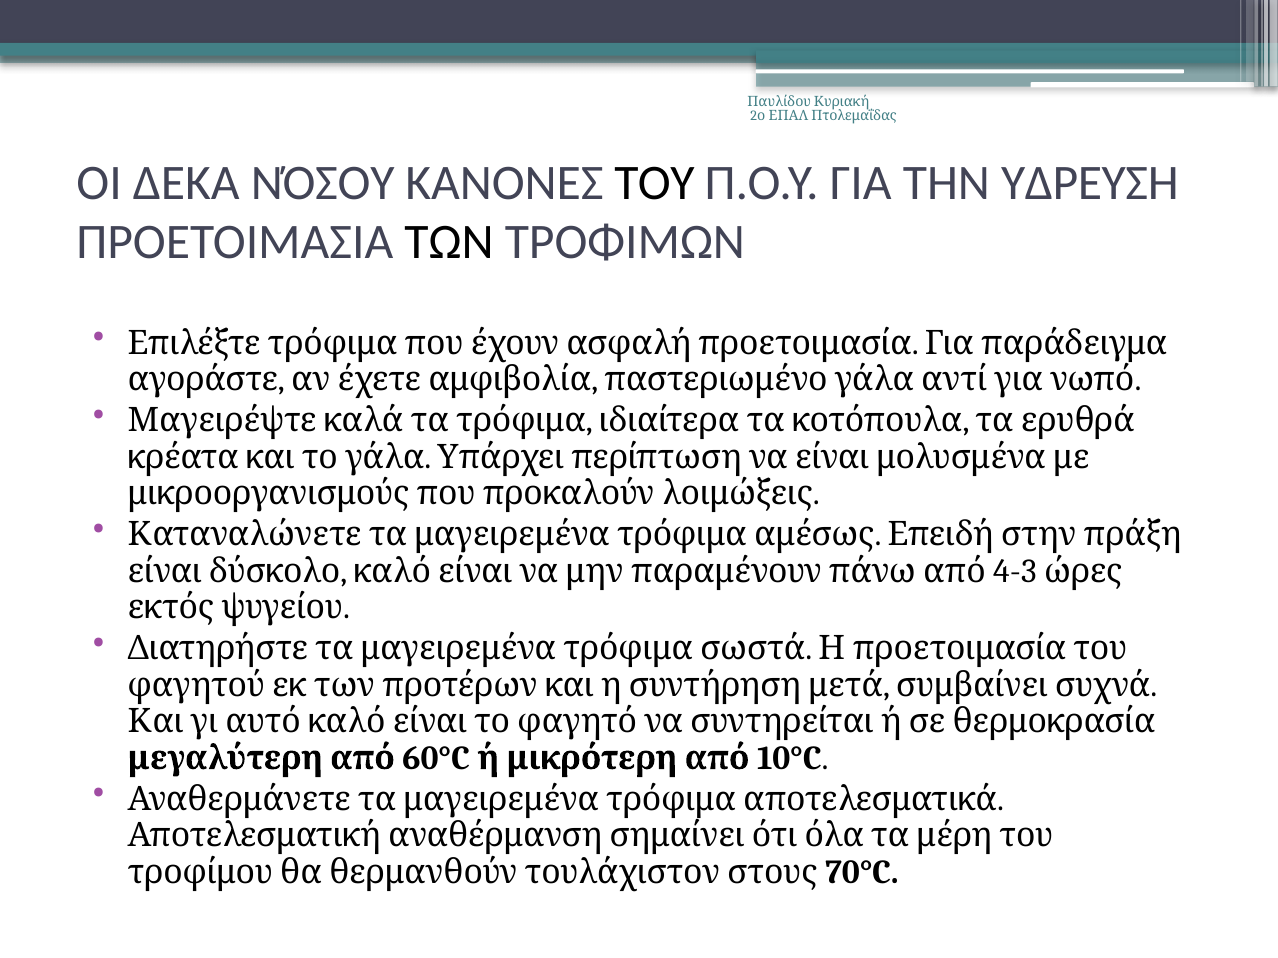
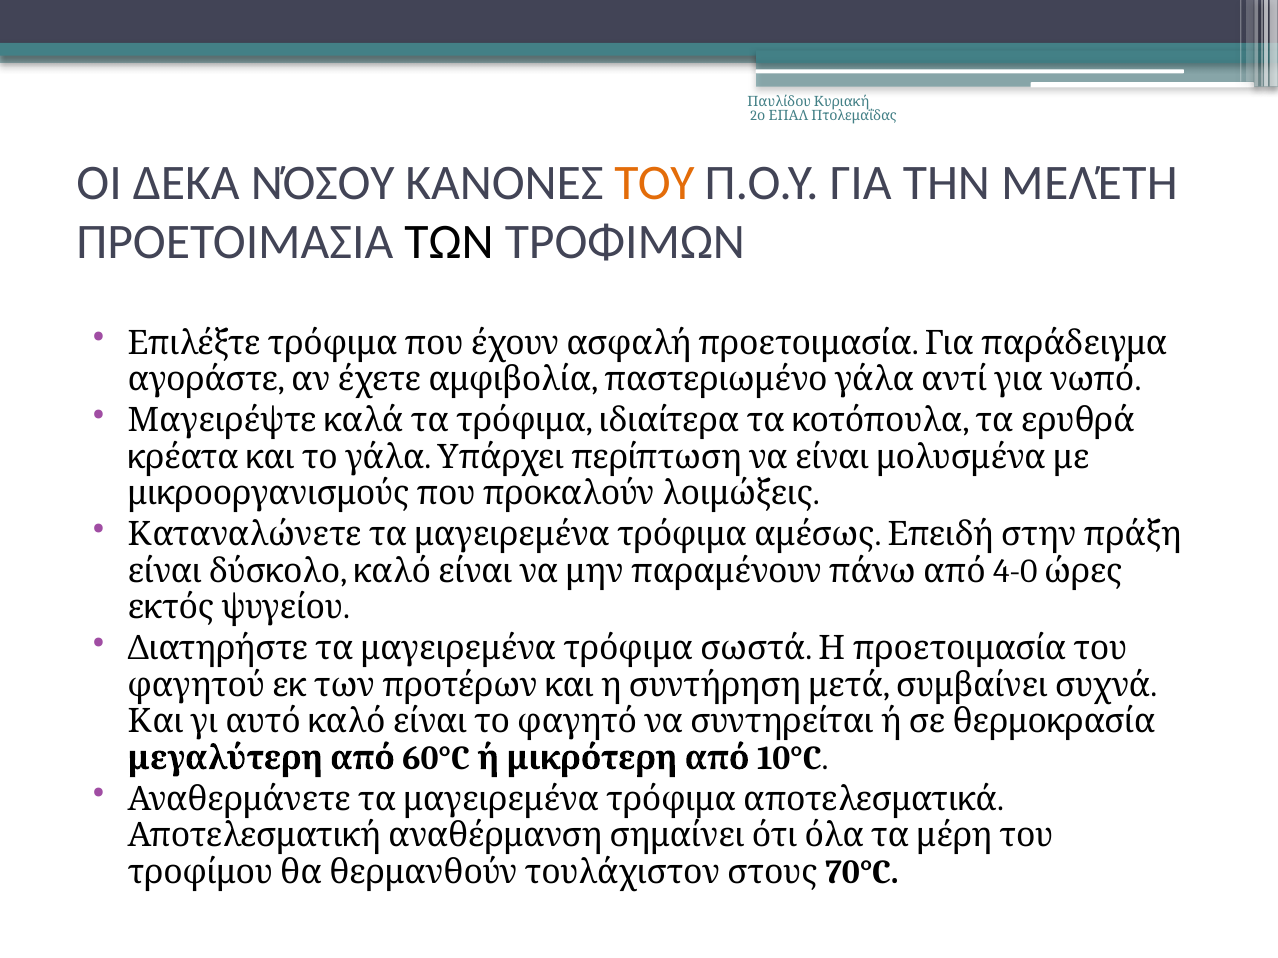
ΤΟΥ colour: black -> orange
ΥΔΡΕΥΣΗ: ΥΔΡΕΥΣΗ -> ΜΕΛΈΤΗ
4-3: 4-3 -> 4-0
